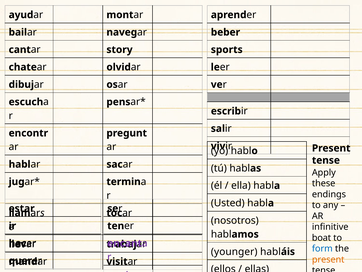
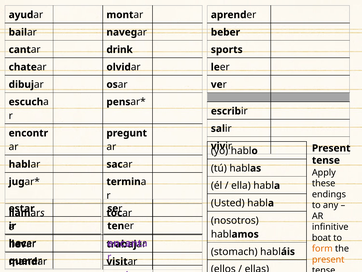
story: story -> drink
form colour: blue -> orange
younger: younger -> stomach
